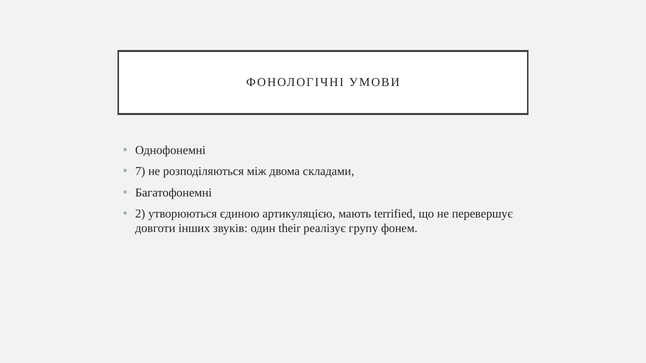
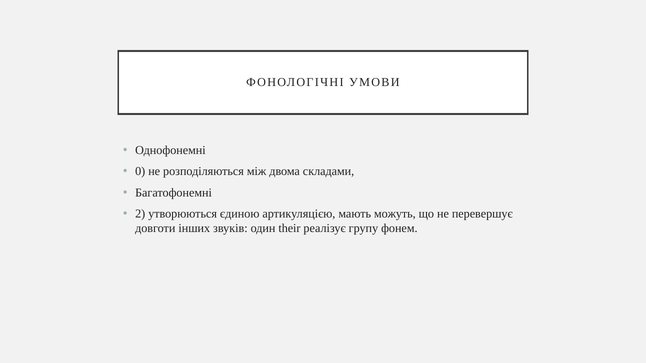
7: 7 -> 0
terrified: terrified -> можуть
